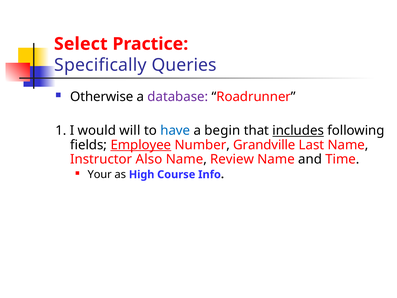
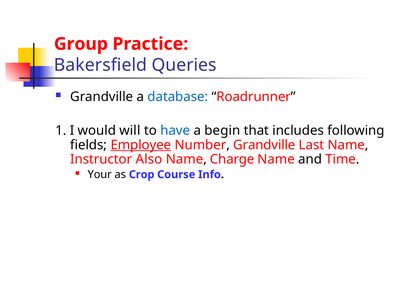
Select: Select -> Group
Specifically: Specifically -> Bakersfield
Otherwise at (102, 97): Otherwise -> Grandville
database colour: purple -> blue
includes underline: present -> none
Review: Review -> Charge
High: High -> Crop
